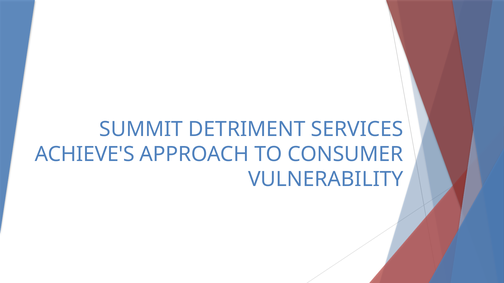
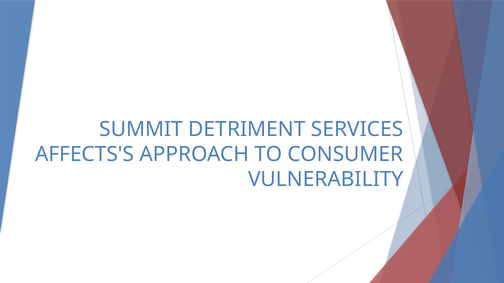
ACHIEVE'S: ACHIEVE'S -> AFFECTS'S
